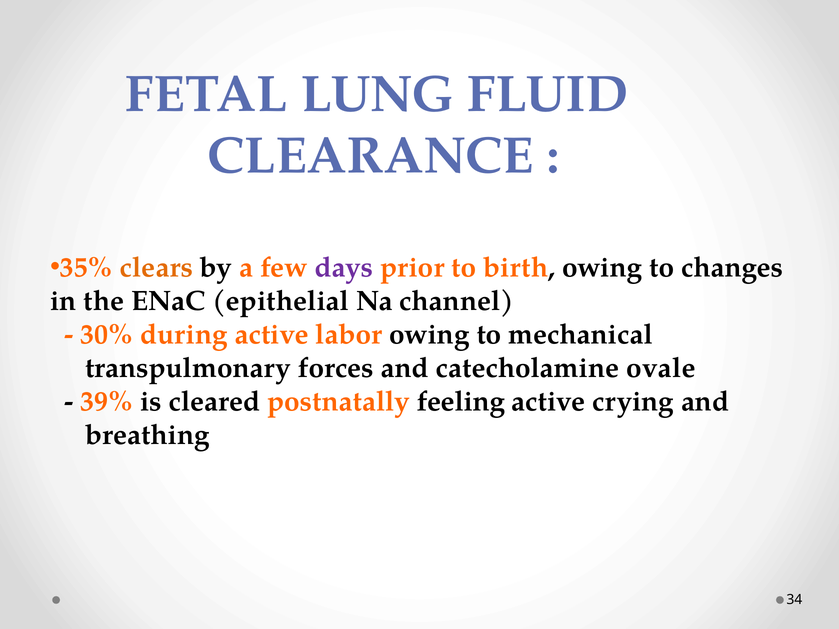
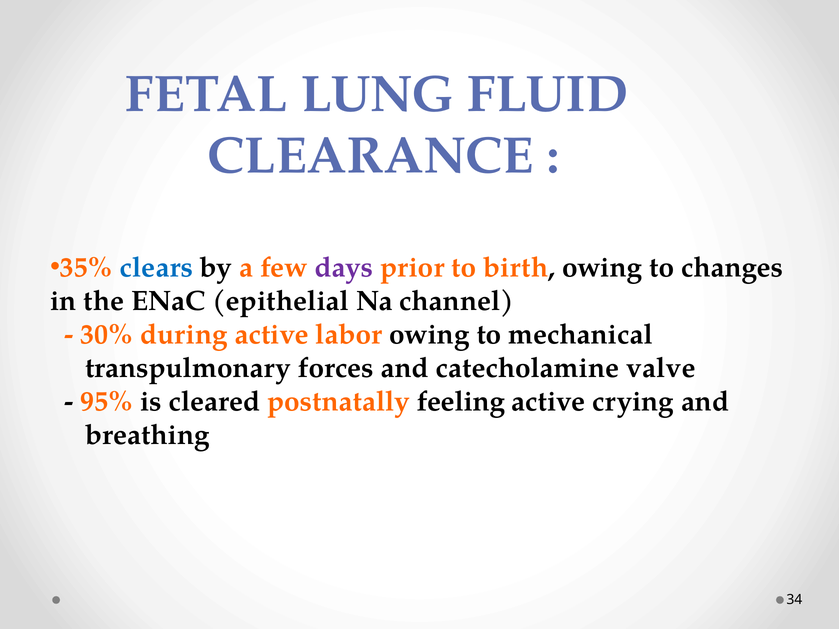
clears colour: orange -> blue
ovale: ovale -> valve
39%: 39% -> 95%
